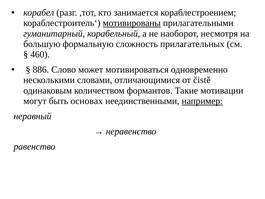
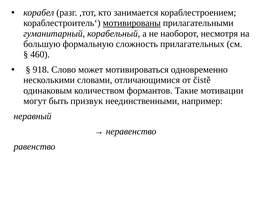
886: 886 -> 918
основах: основах -> призвук
например underline: present -> none
